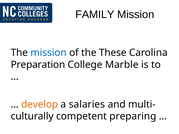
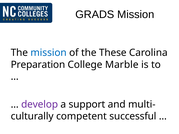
FAMILY: FAMILY -> GRADS
develop colour: orange -> purple
salaries: salaries -> support
preparing: preparing -> successful
